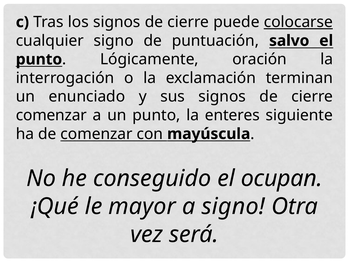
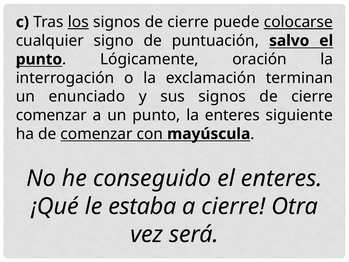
los underline: none -> present
el ocupan: ocupan -> enteres
mayor: mayor -> estaba
a signo: signo -> cierre
